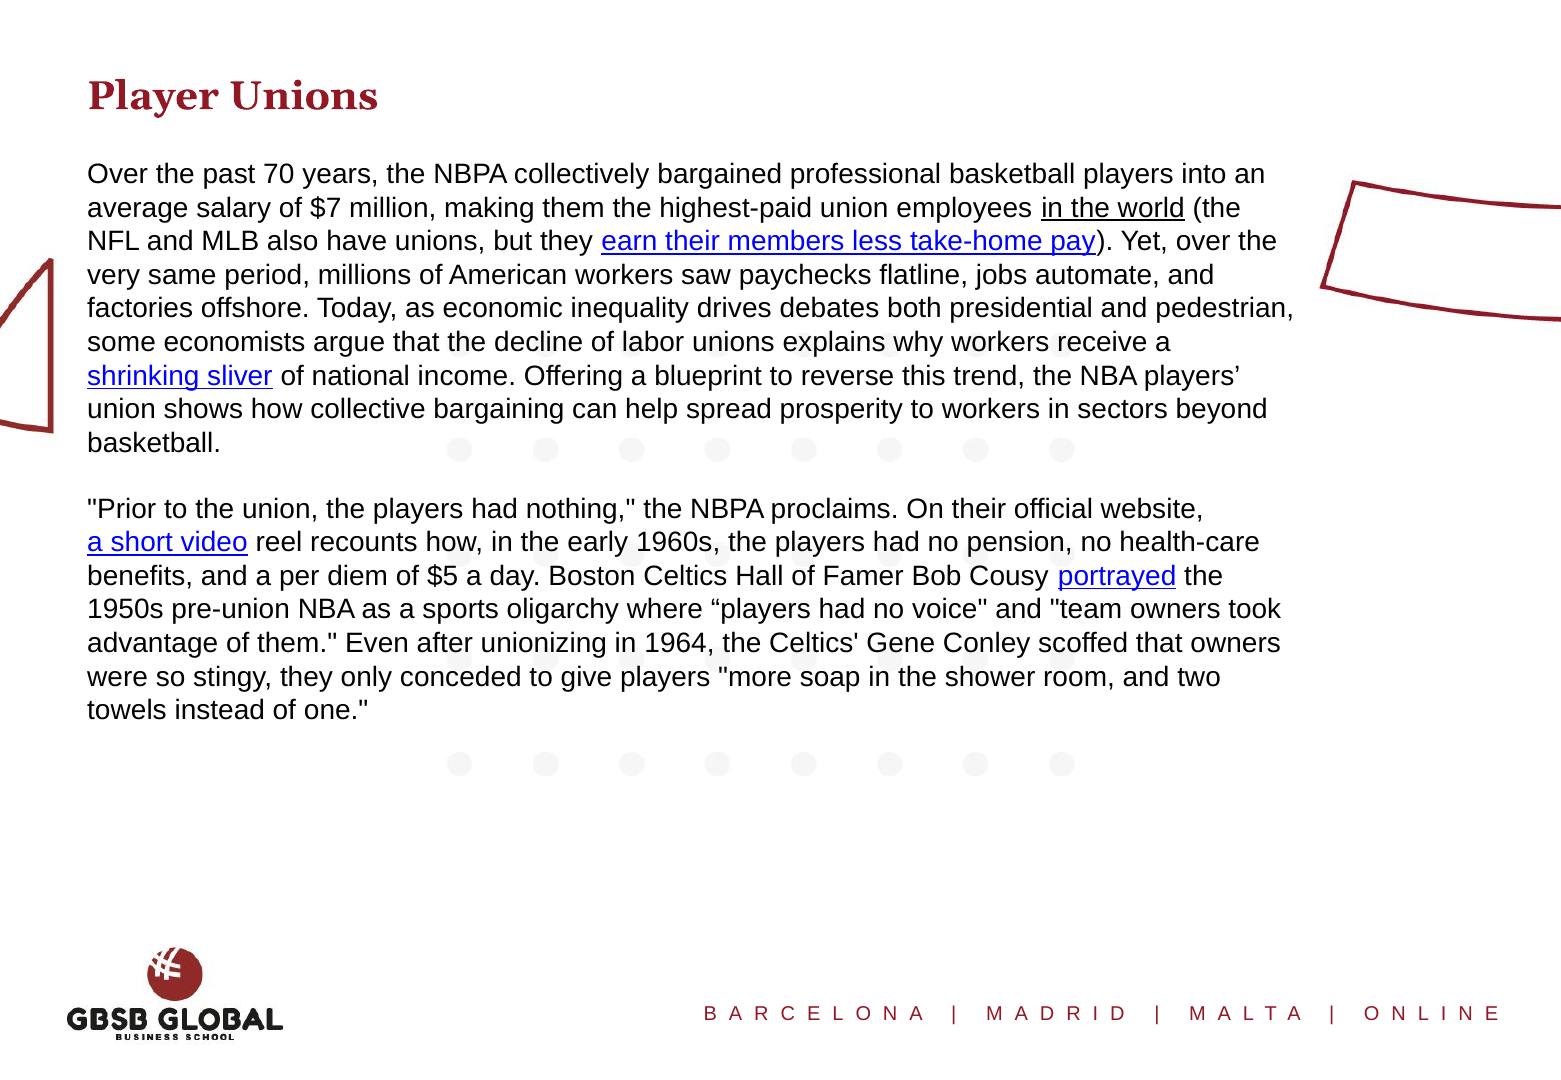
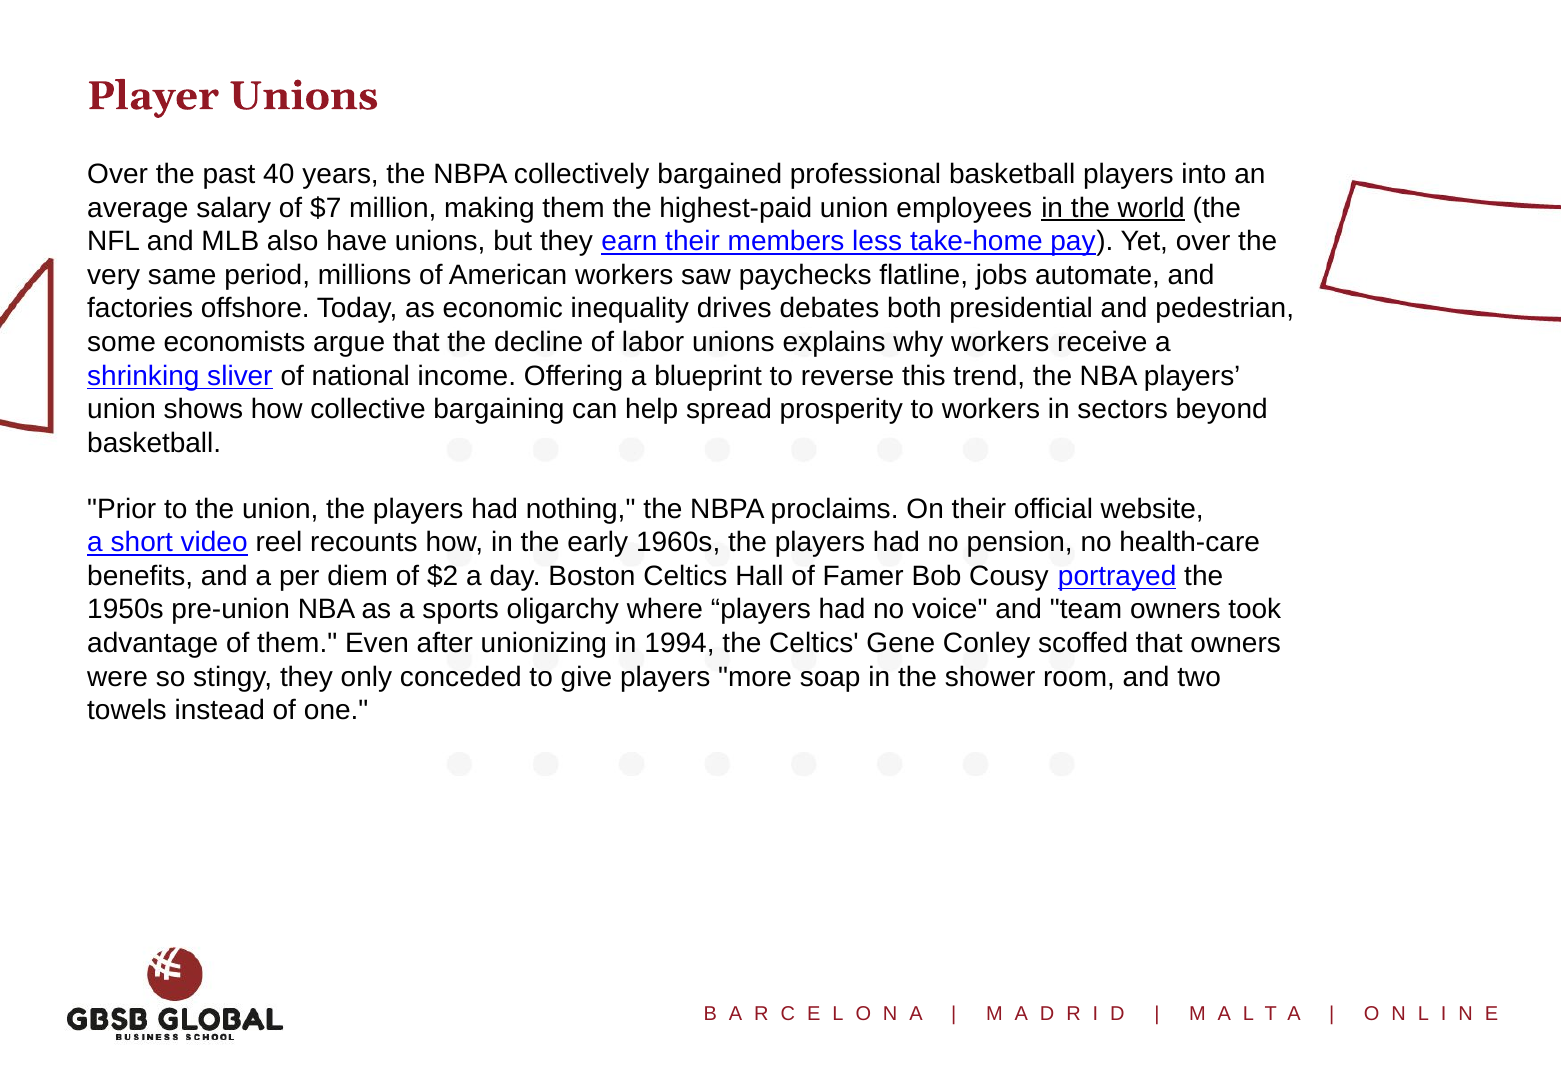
70: 70 -> 40
$5: $5 -> $2
1964: 1964 -> 1994
